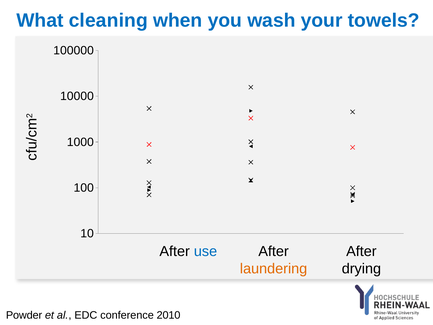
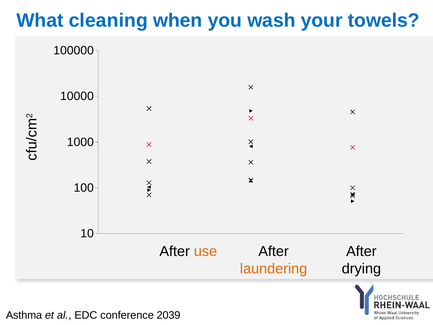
use colour: blue -> orange
Powder: Powder -> Asthma
2010: 2010 -> 2039
